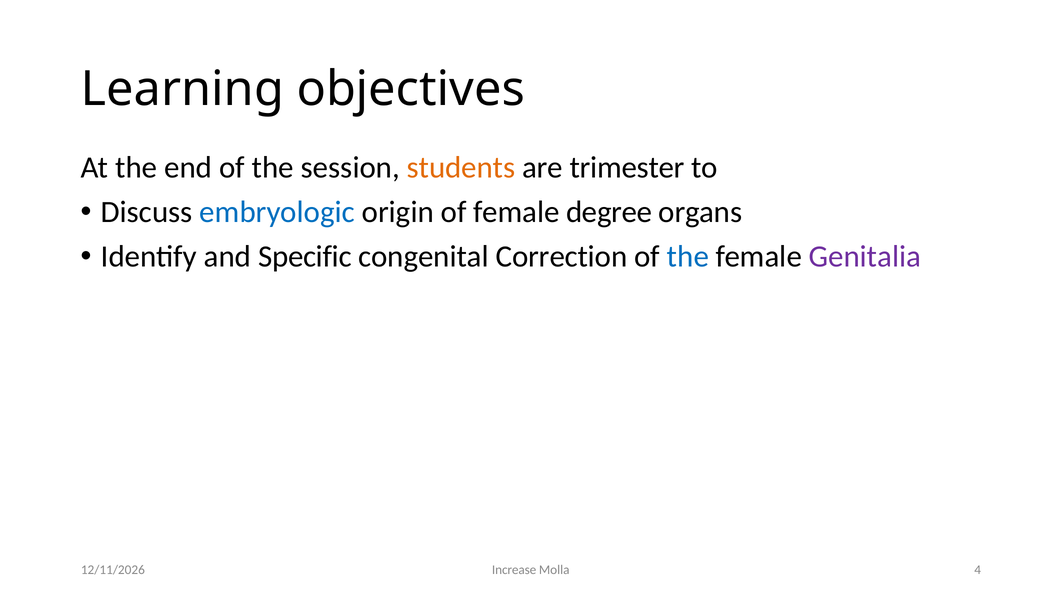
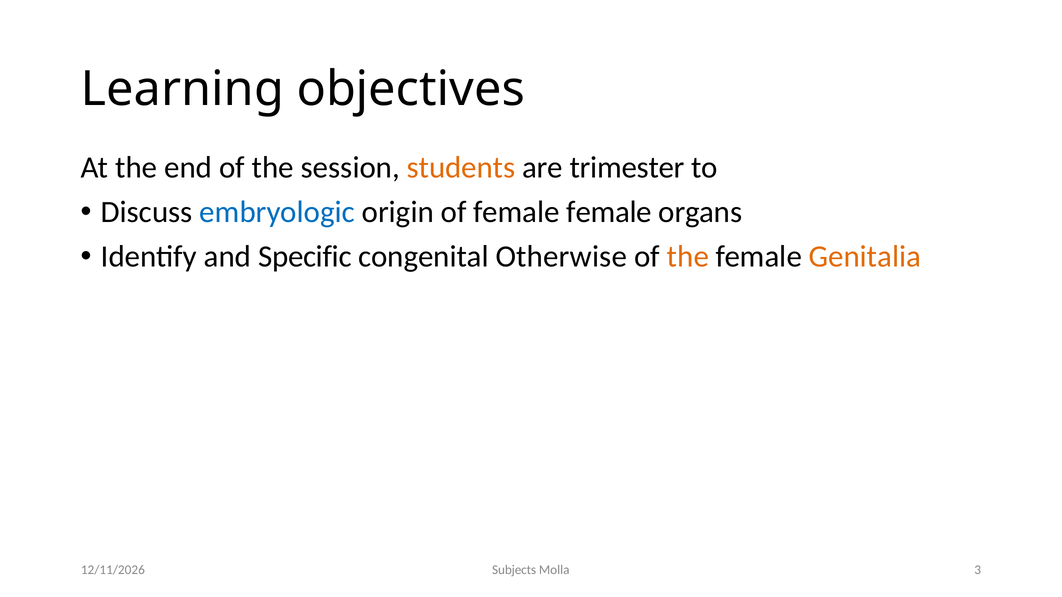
female degree: degree -> female
Correction: Correction -> Otherwise
the at (688, 257) colour: blue -> orange
Genitalia colour: purple -> orange
Increase: Increase -> Subjects
4: 4 -> 3
